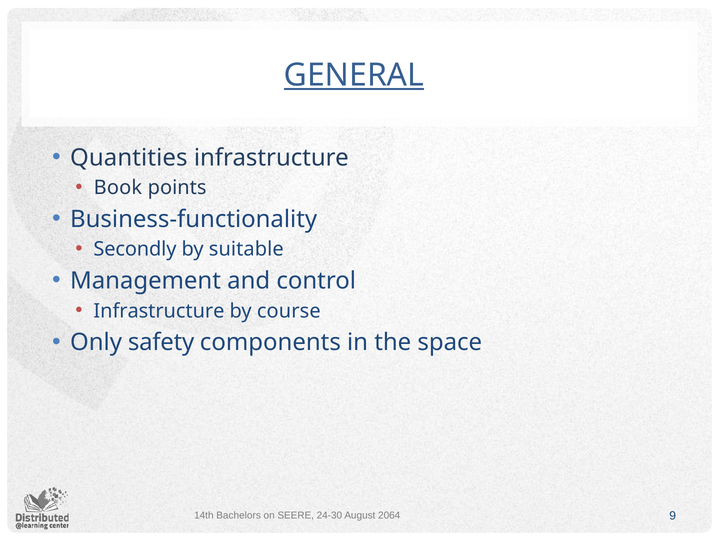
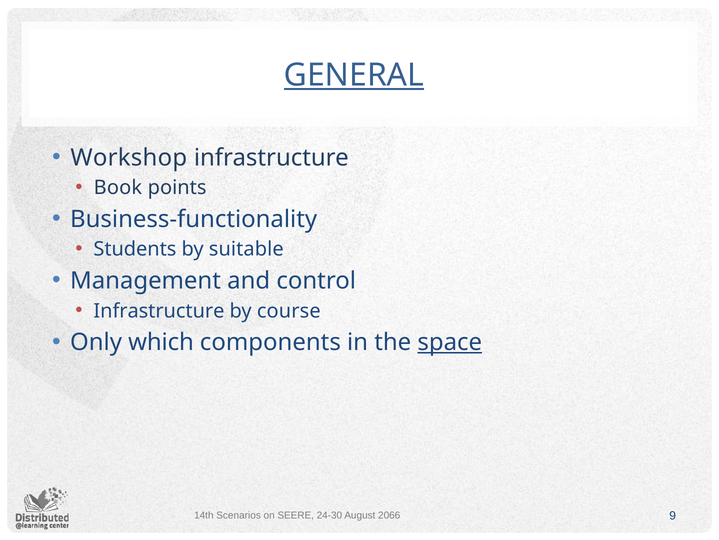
Quantities: Quantities -> Workshop
Secondly: Secondly -> Students
safety: safety -> which
space underline: none -> present
Bachelors: Bachelors -> Scenarios
2064: 2064 -> 2066
